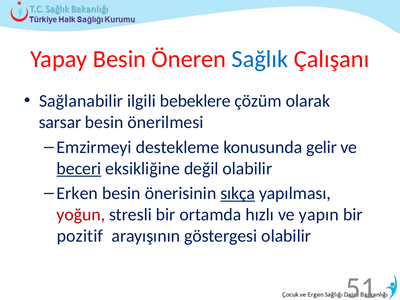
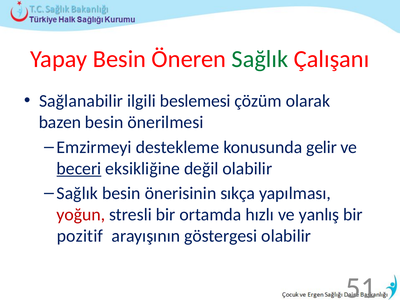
Sağlık at (260, 59) colour: blue -> green
bebeklere: bebeklere -> beslemesi
sarsar: sarsar -> bazen
Erken at (77, 193): Erken -> Sağlık
sıkça underline: present -> none
yapın: yapın -> yanlış
